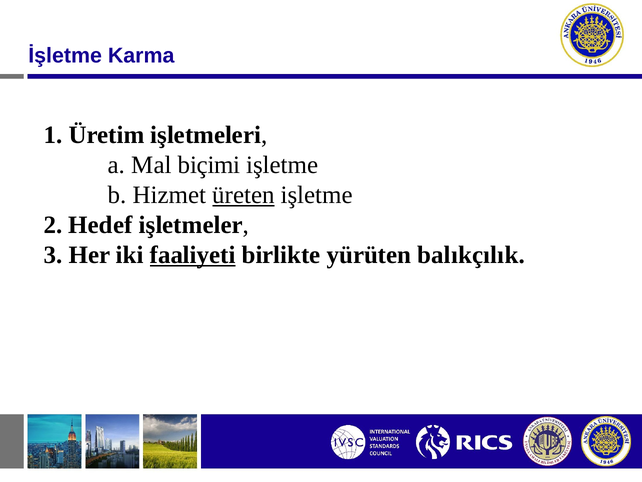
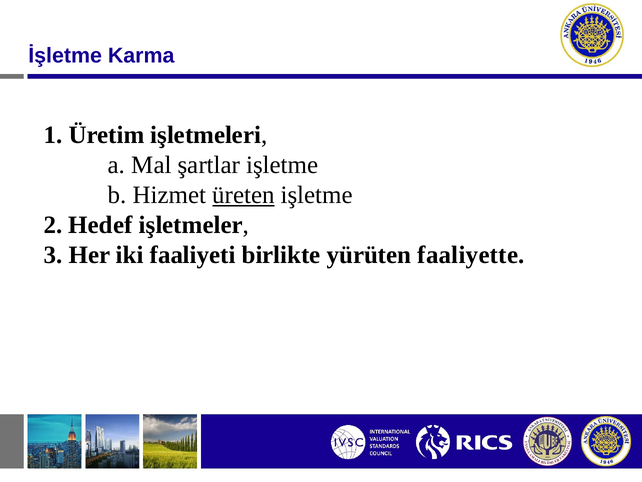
biçimi: biçimi -> şartlar
faaliyeti underline: present -> none
balıkçılık: balıkçılık -> faaliyette
